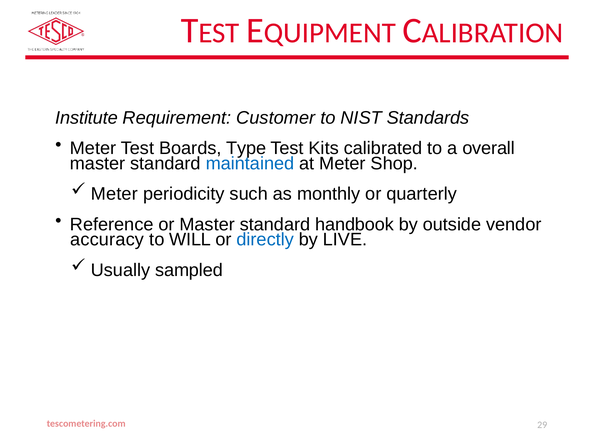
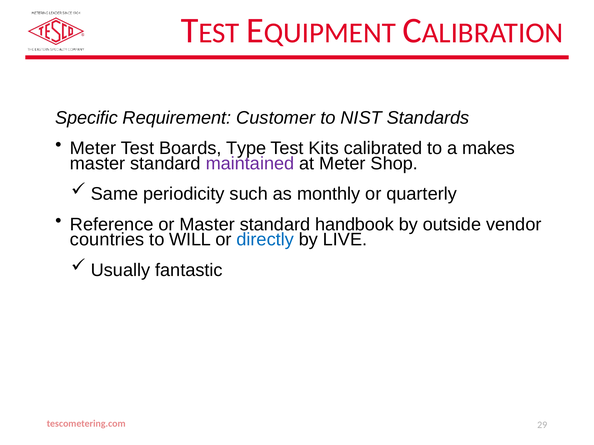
Institute: Institute -> Specific
overall: overall -> makes
maintained colour: blue -> purple
Meter at (114, 194): Meter -> Same
accuracy: accuracy -> countries
sampled: sampled -> fantastic
